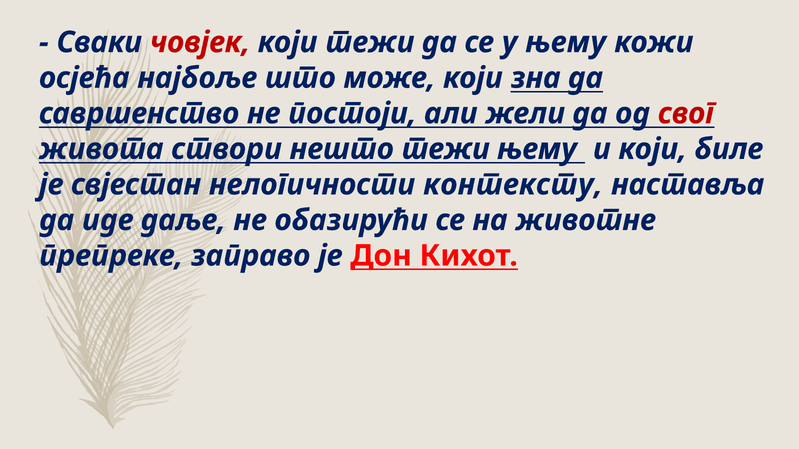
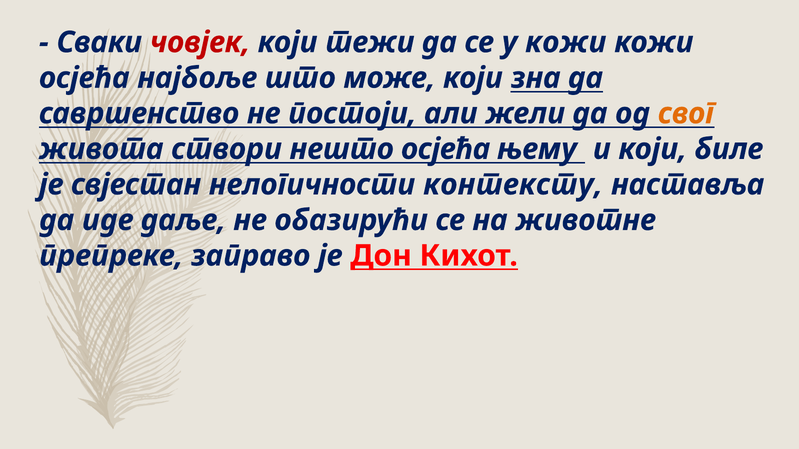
у њему: њему -> кожи
свог colour: red -> orange
нешто тежи: тежи -> осјећа
